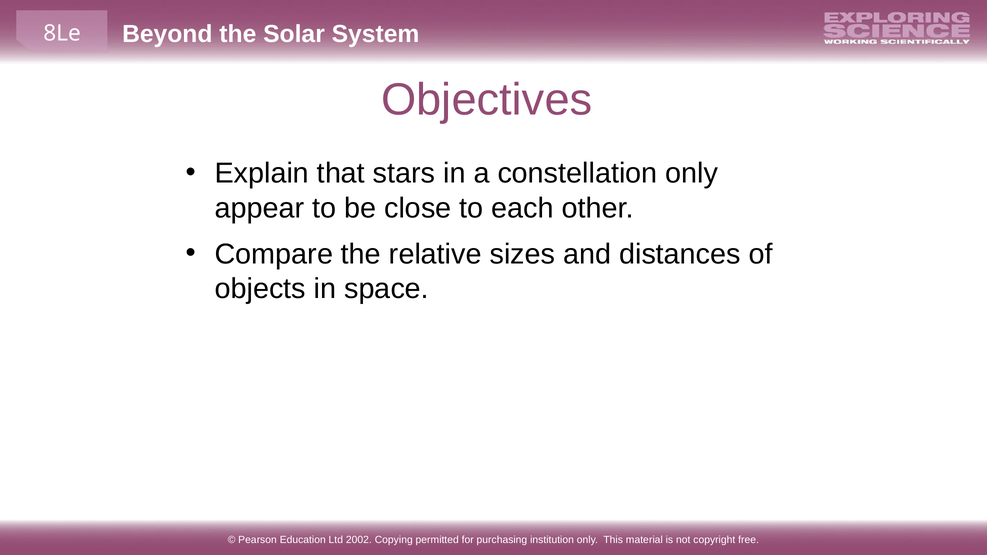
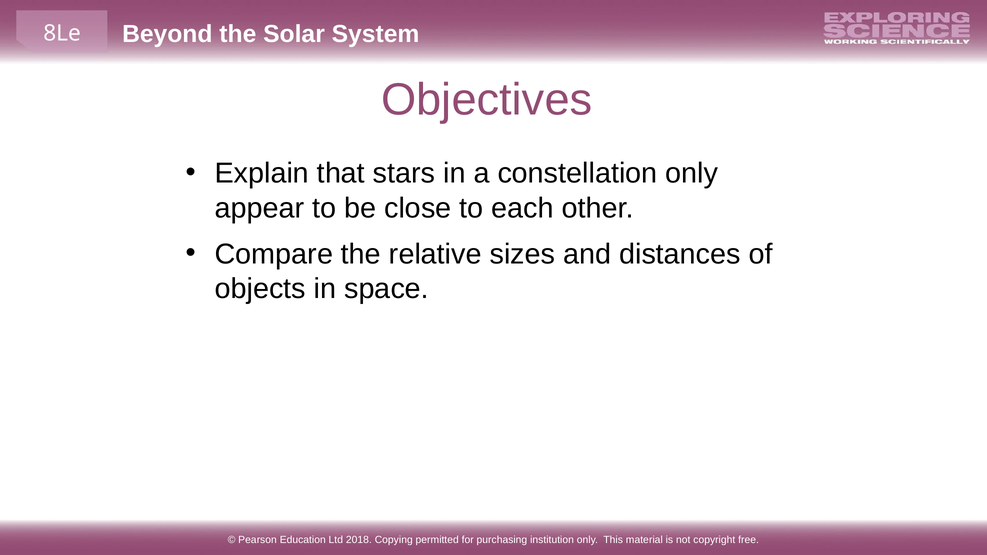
2002: 2002 -> 2018
